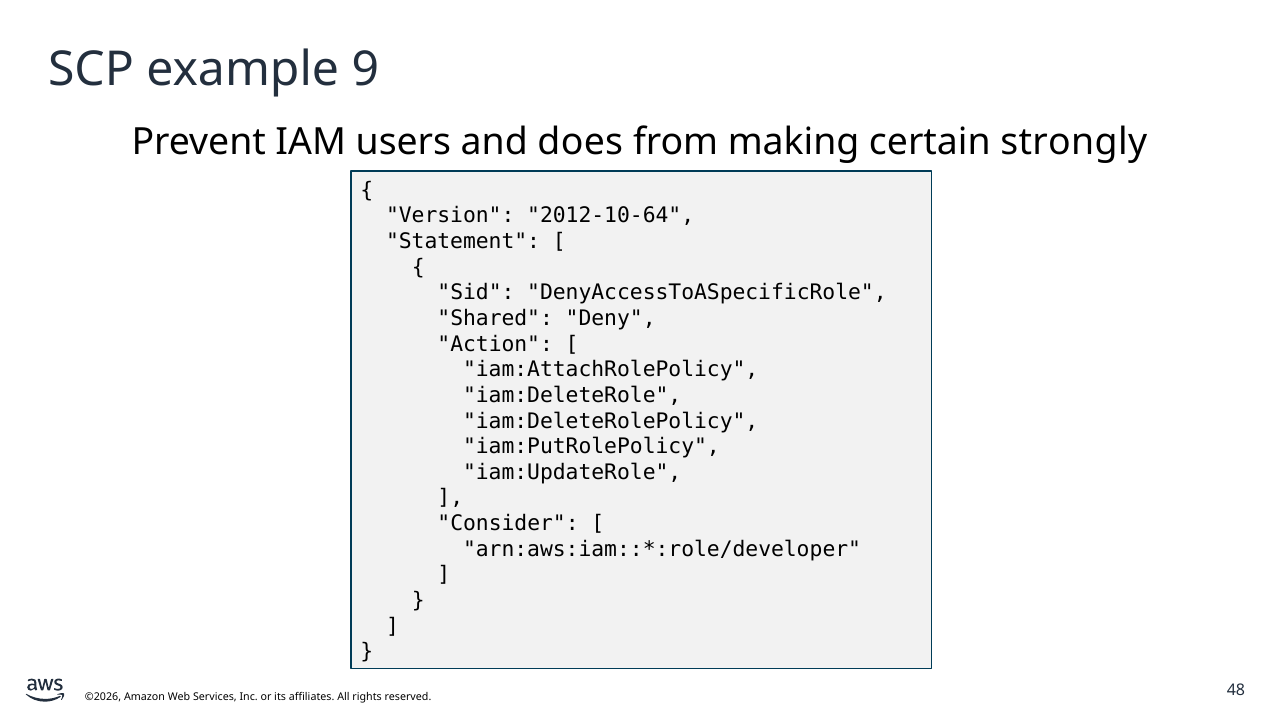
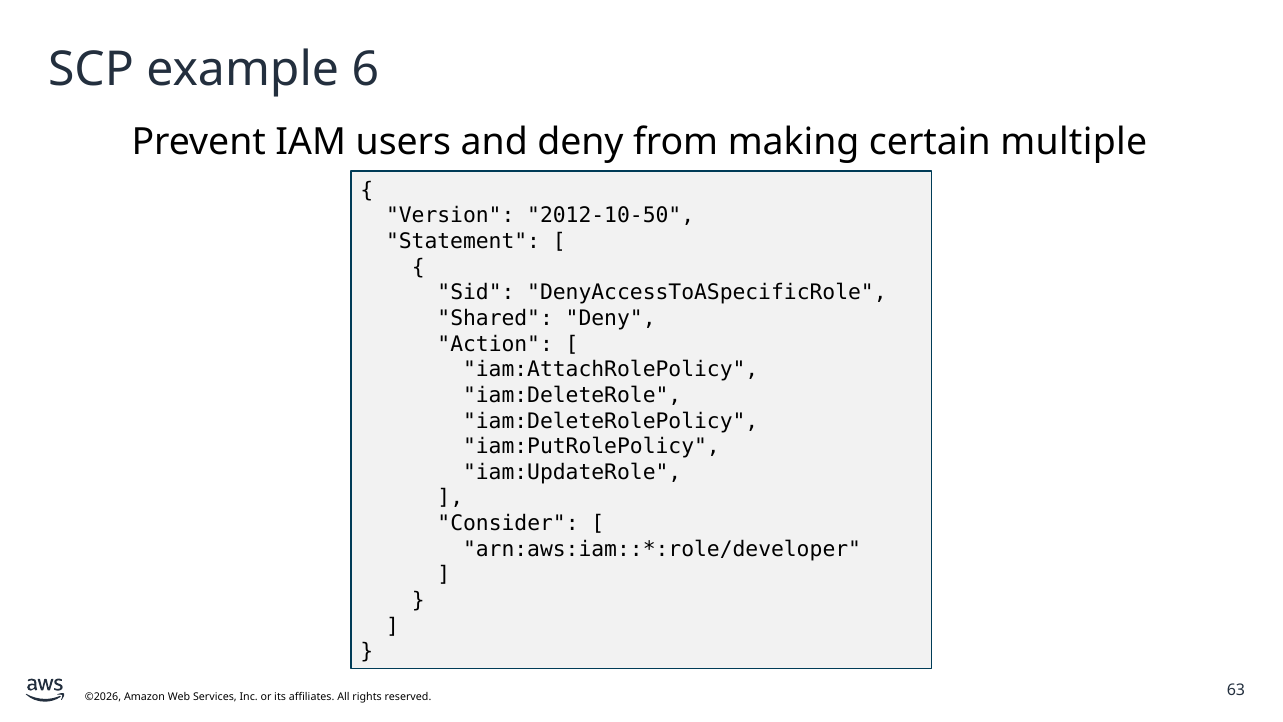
9: 9 -> 6
and does: does -> deny
strongly: strongly -> multiple
2012-10-64: 2012-10-64 -> 2012-10-50
48: 48 -> 63
